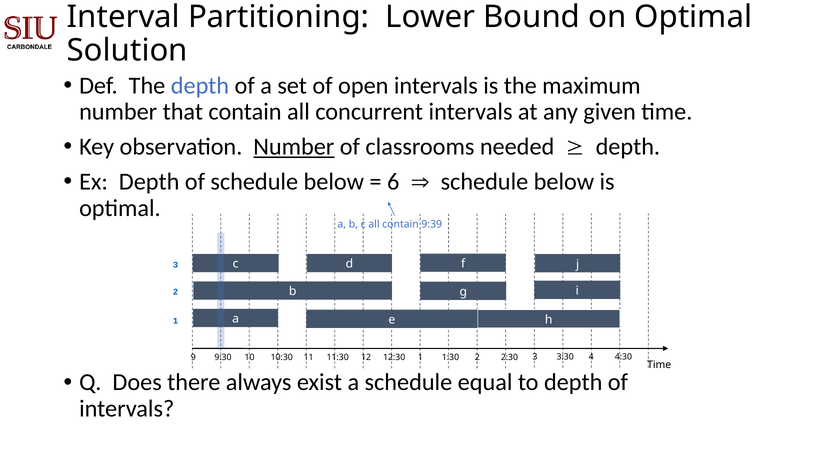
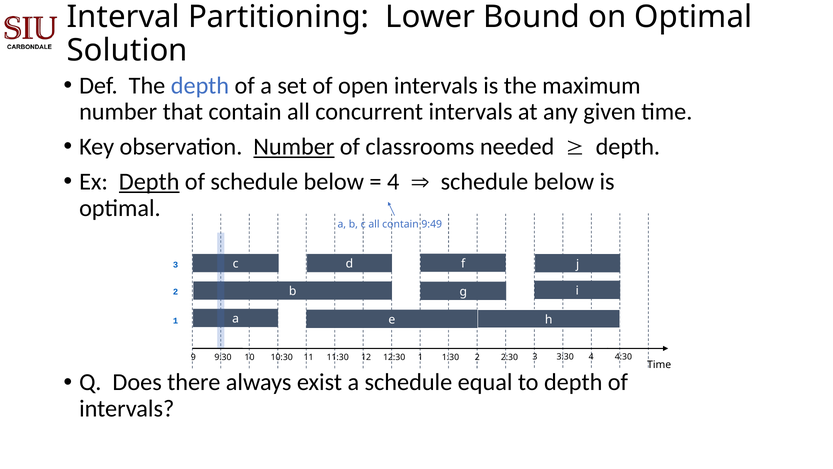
Depth at (149, 182) underline: none -> present
6 at (393, 182): 6 -> 4
9:39: 9:39 -> 9:49
